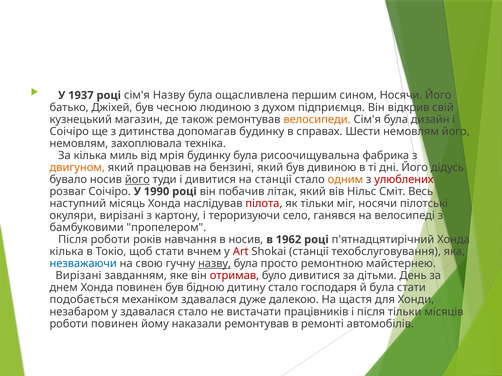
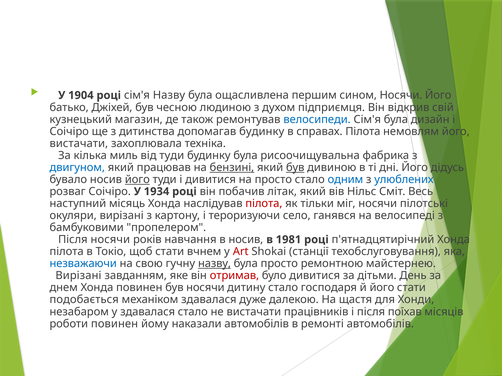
1937: 1937 -> 1904
велосипеди colour: orange -> blue
справах Шести: Шести -> Пілота
немовлям at (79, 144): немовлям -> вистачати
від мрія: мрія -> туди
двигуном colour: orange -> blue
бензині underline: none -> present
був at (295, 168) underline: none -> present
на станції: станції -> просто
одним colour: orange -> blue
улюблених colour: red -> blue
1990: 1990 -> 1934
Після роботи: роботи -> носячи
1962: 1962 -> 1981
кілька at (67, 252): кілька -> пілота
був бідною: бідною -> носячи
й була: була -> його
після тільки: тільки -> поїхав
наказали ремонтував: ремонтував -> автомобілів
